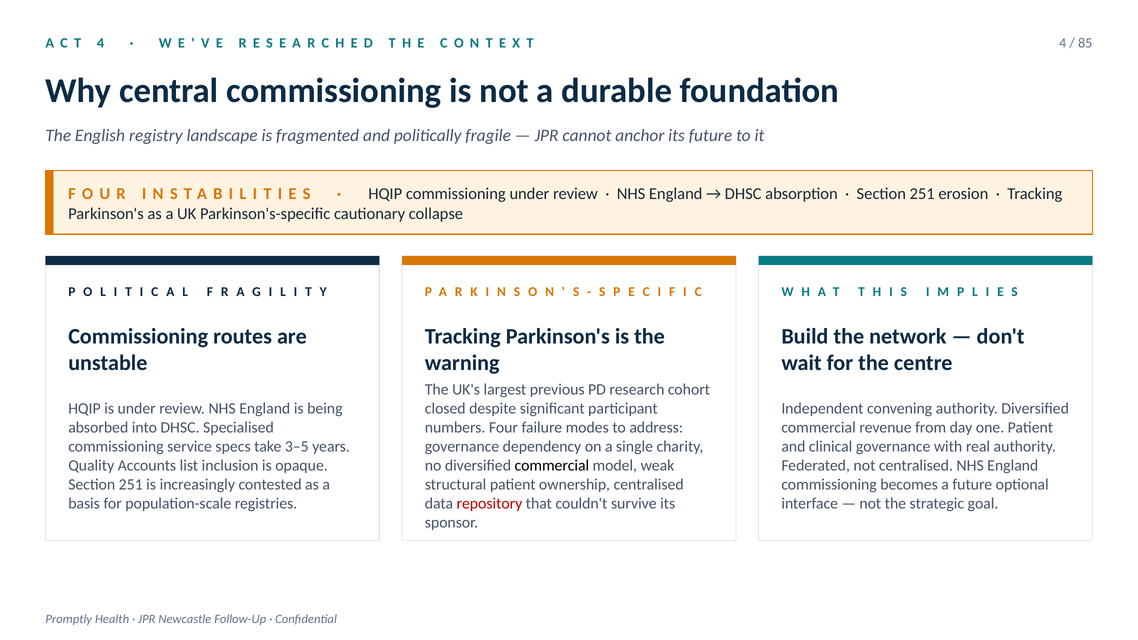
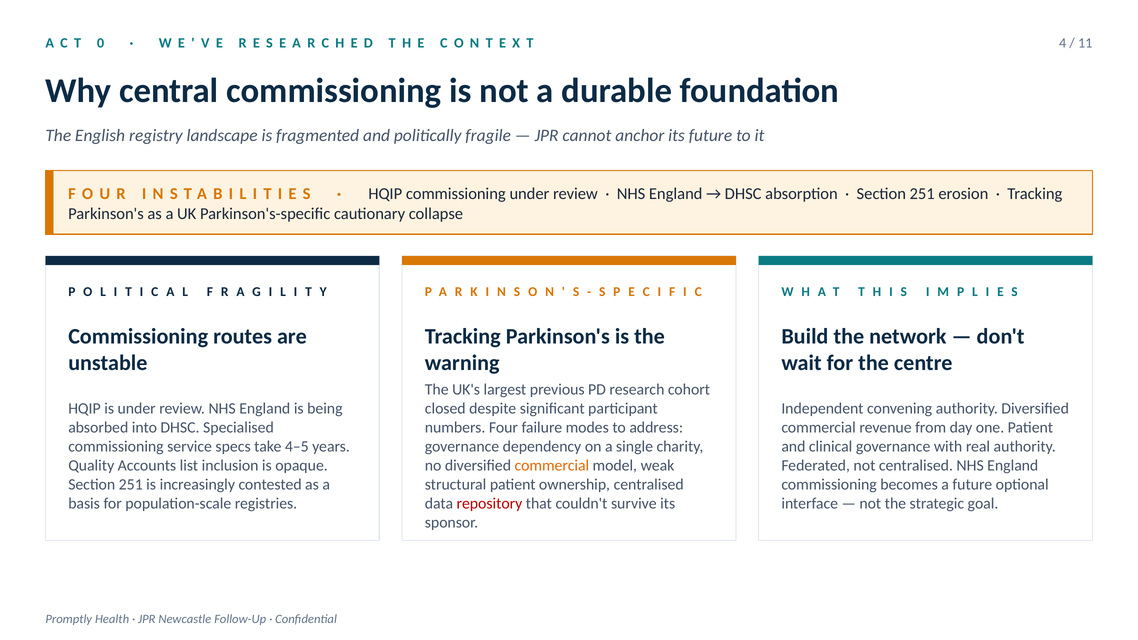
4 at (101, 43): 4 -> 0
85: 85 -> 11
3–5: 3–5 -> 4–5
commercial at (552, 466) colour: black -> orange
